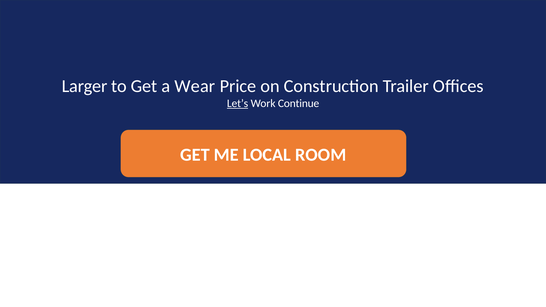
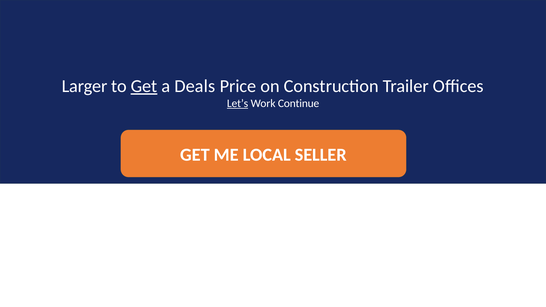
Get at (144, 86) underline: none -> present
Wear: Wear -> Deals
ROOM: ROOM -> SELLER
